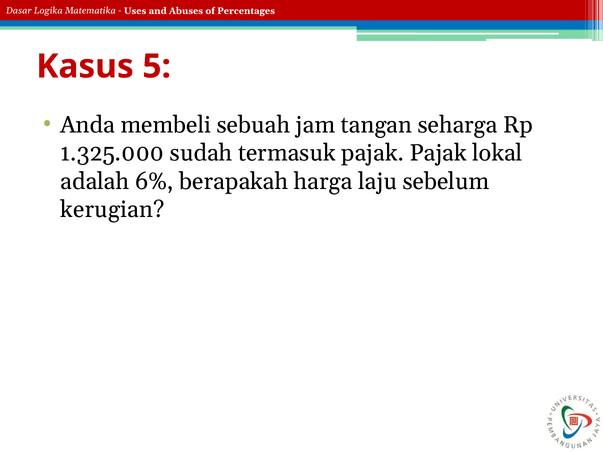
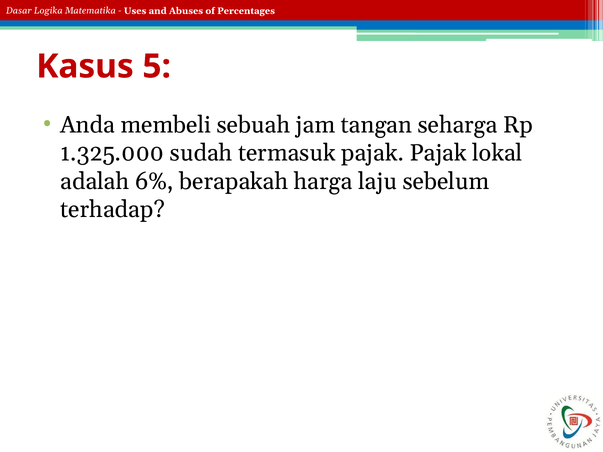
kerugian: kerugian -> terhadap
